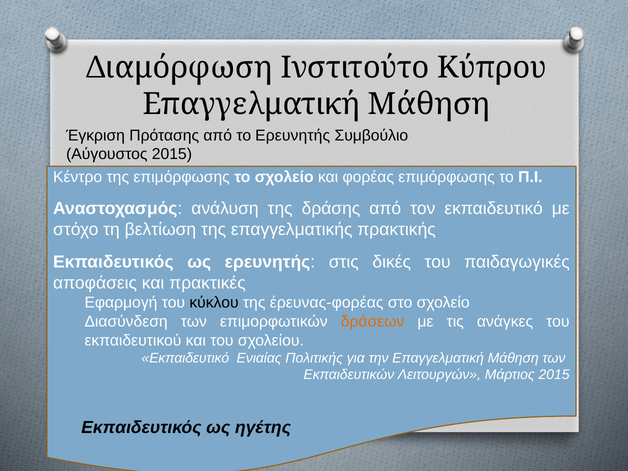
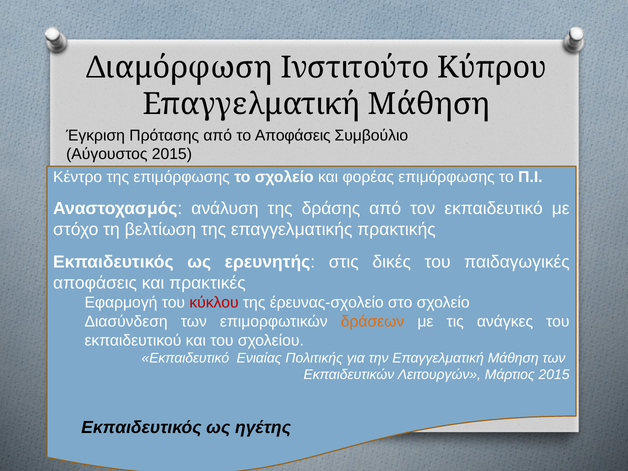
το Ερευνητής: Ερευνητής -> Αποφάσεις
κύκλου colour: black -> red
έρευνας-φορέας: έρευνας-φορέας -> έρευνας-σχολείο
